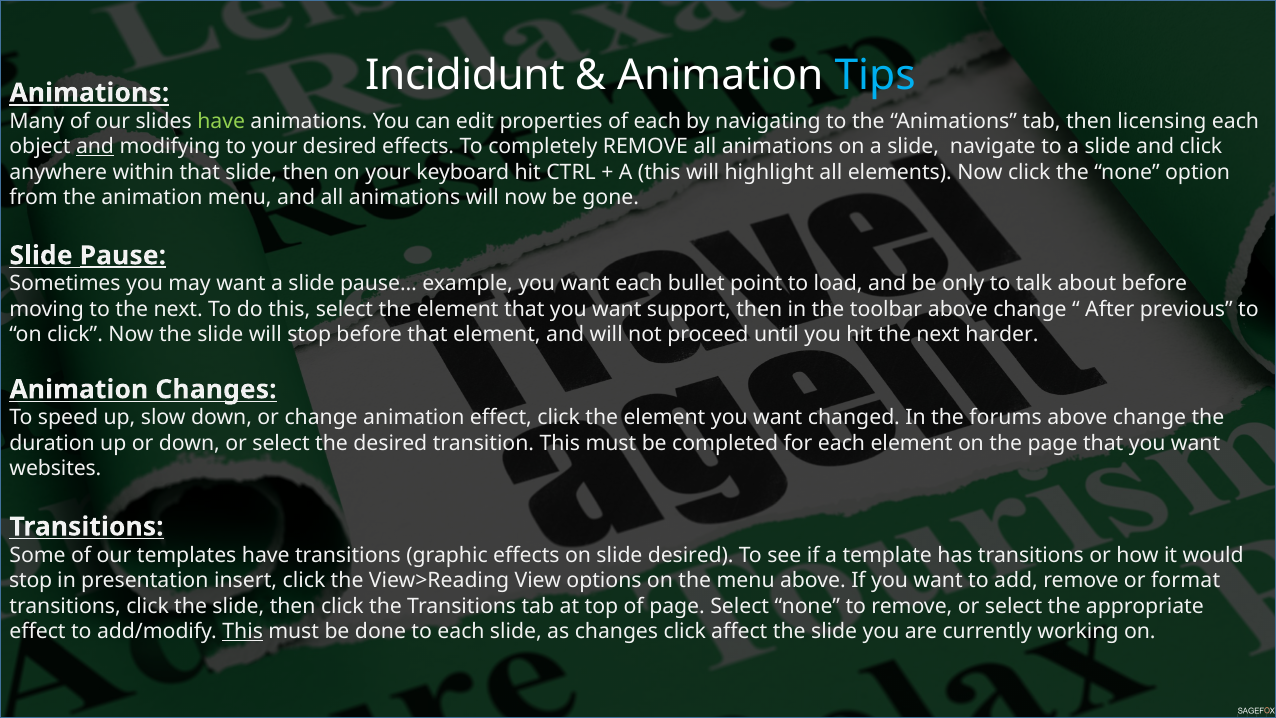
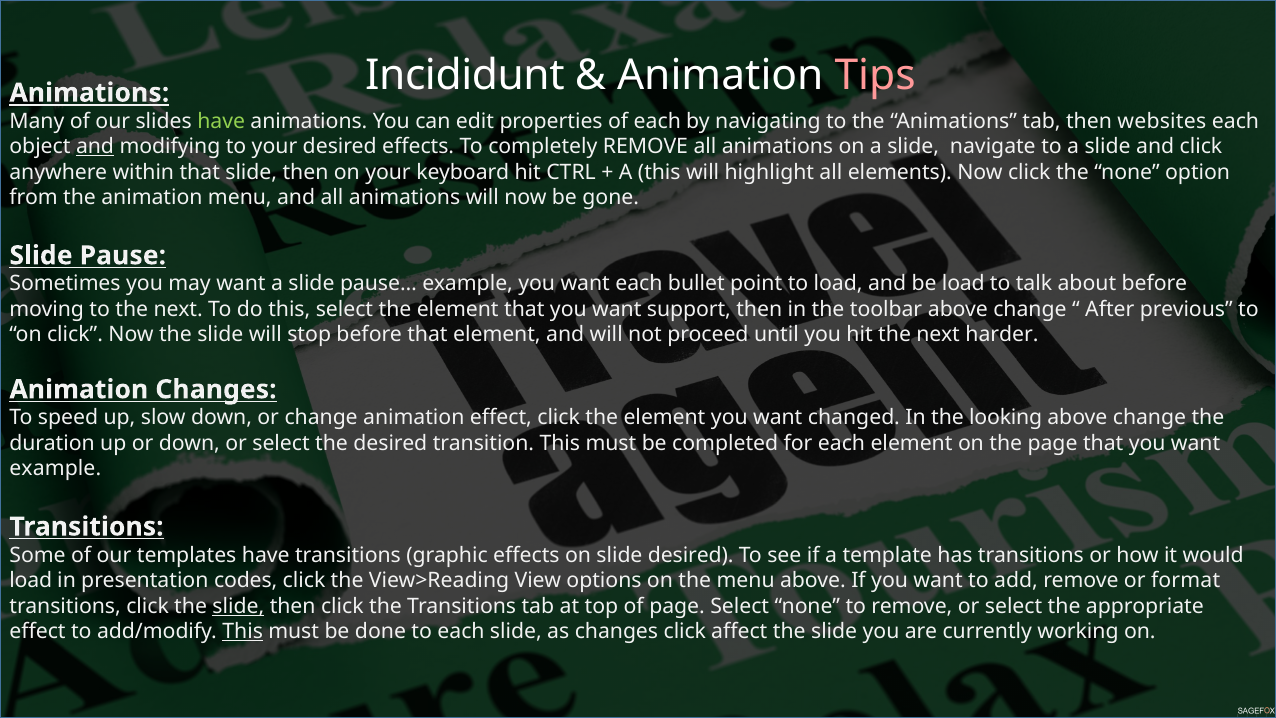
Tips colour: light blue -> pink
licensing: licensing -> websites
Pause underline: present -> none
be only: only -> load
forums: forums -> looking
websites at (55, 469): websites -> example
stop at (31, 580): stop -> load
insert: insert -> codes
slide at (238, 606) underline: none -> present
